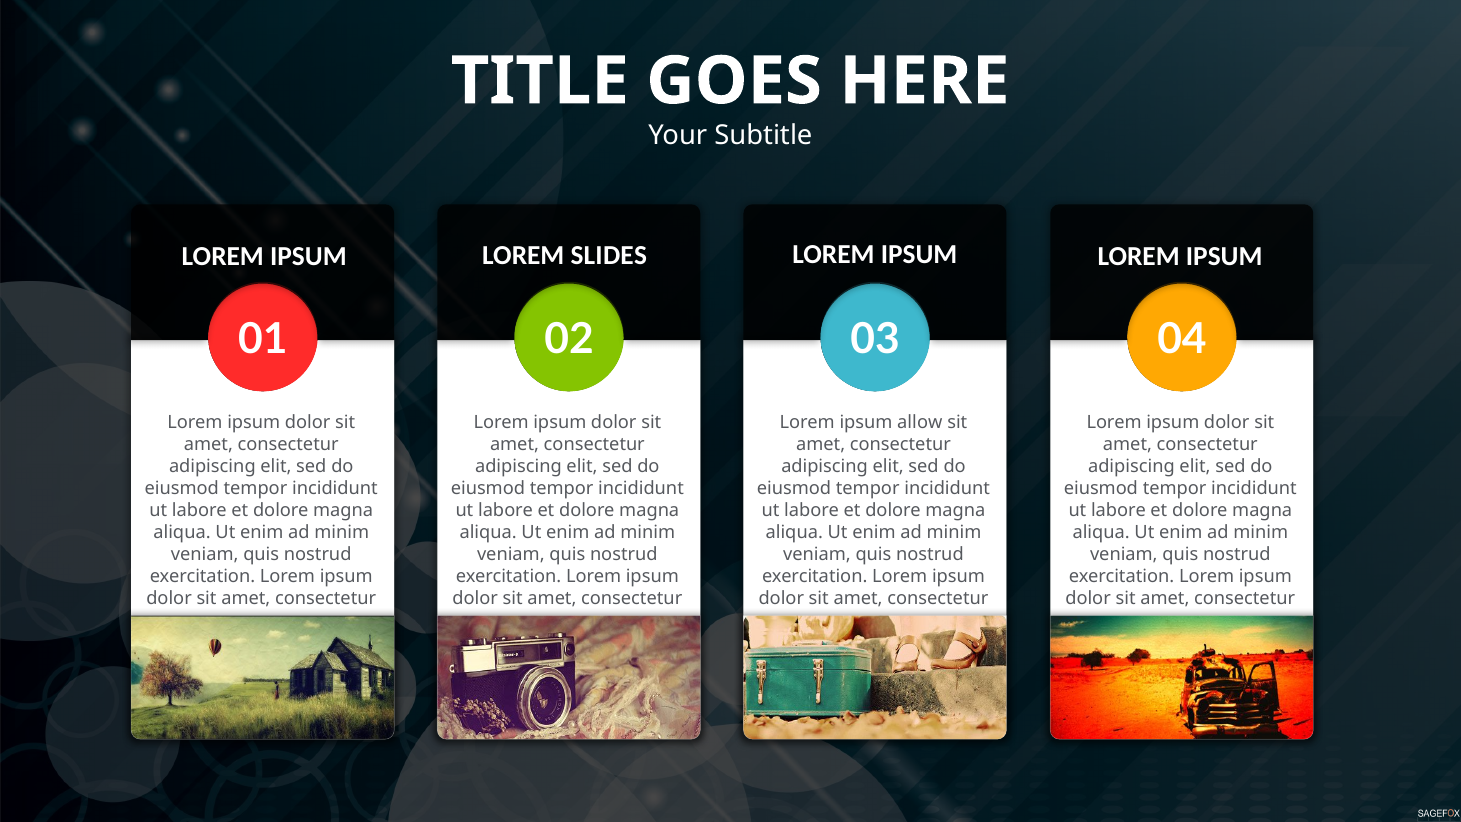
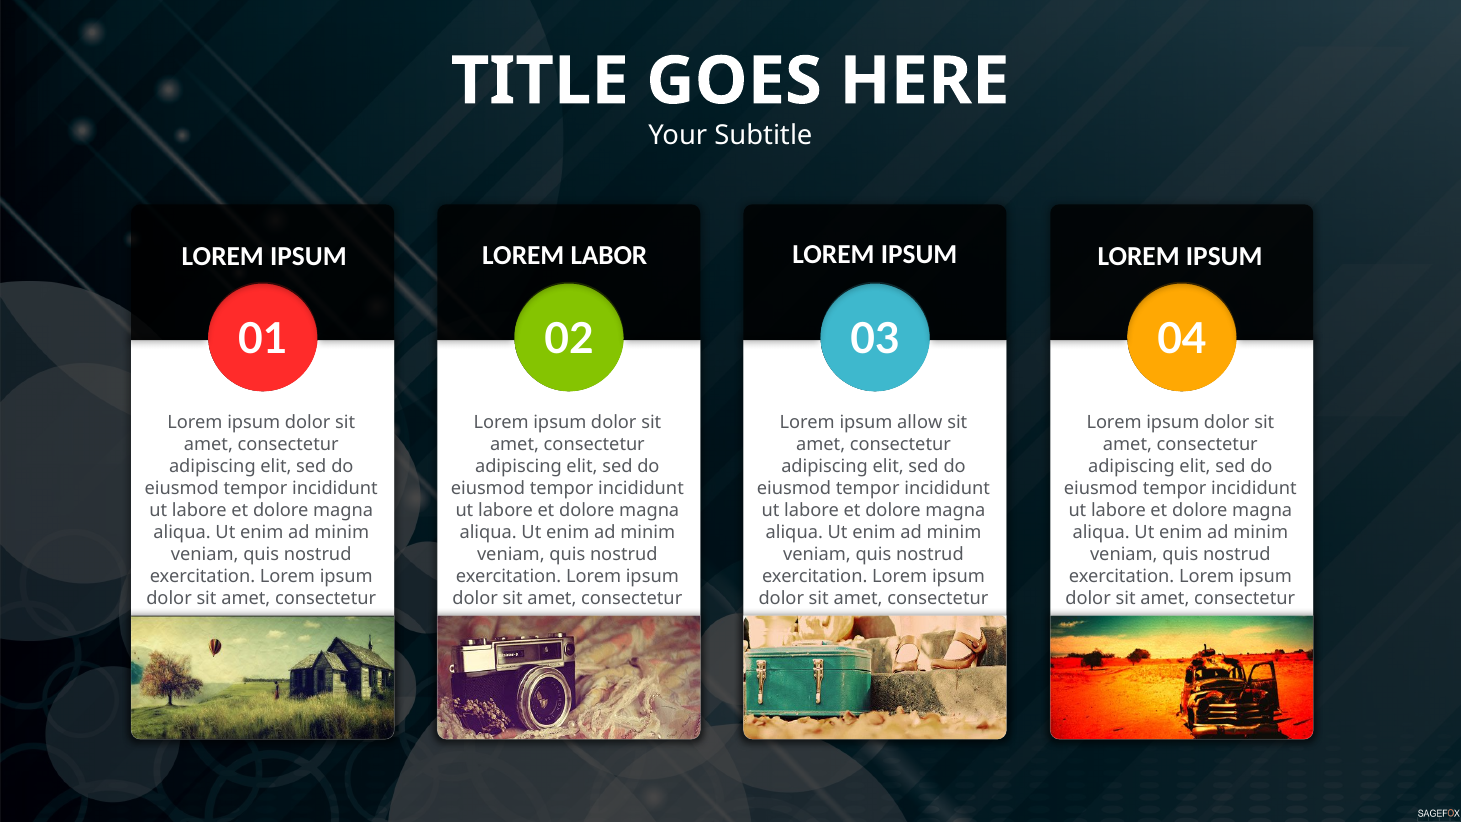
SLIDES: SLIDES -> LABOR
